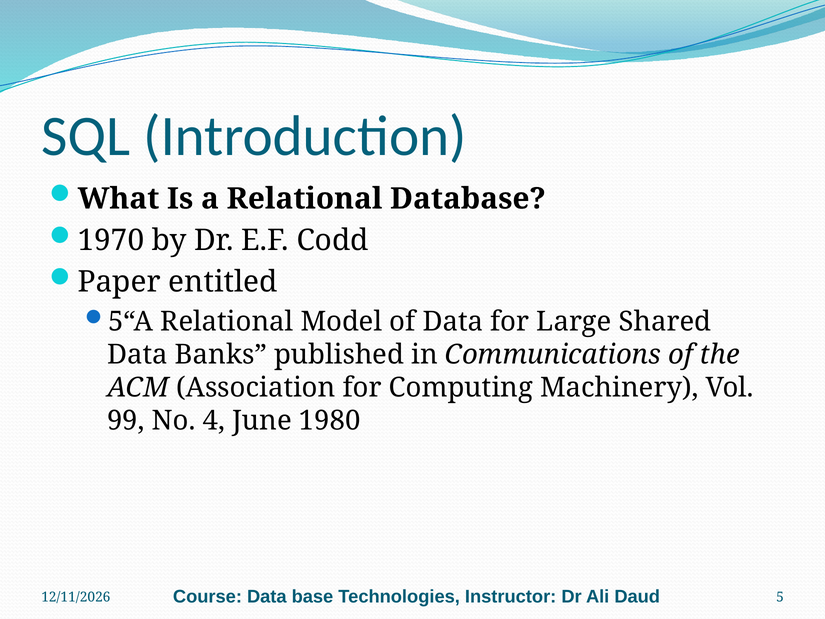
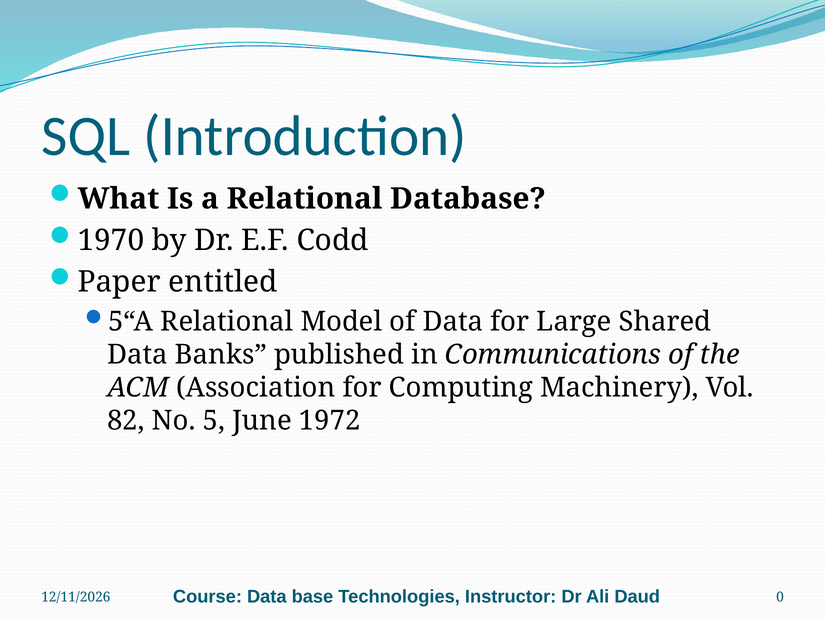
99: 99 -> 82
4: 4 -> 5
1980: 1980 -> 1972
5: 5 -> 0
